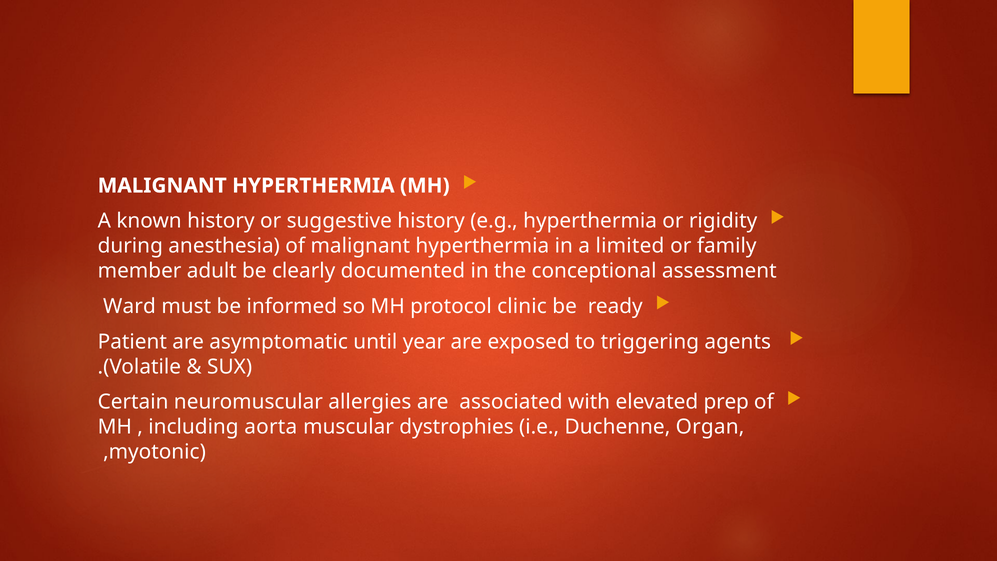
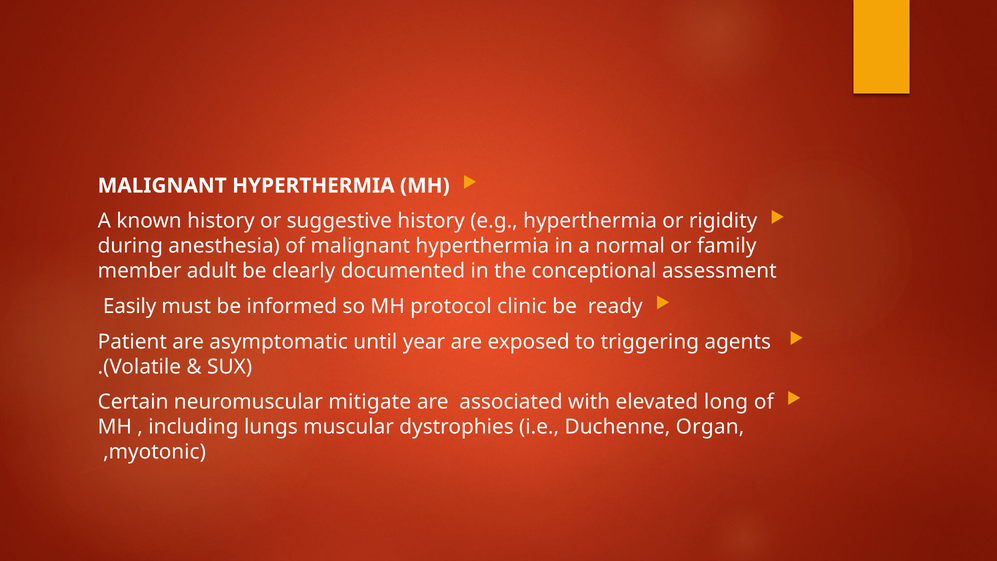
limited: limited -> normal
Ward: Ward -> Easily
allergies: allergies -> mitigate
prep: prep -> long
aorta: aorta -> lungs
